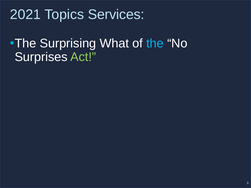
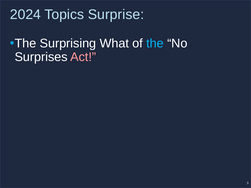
2021: 2021 -> 2024
Services: Services -> Surprise
Act colour: light green -> pink
